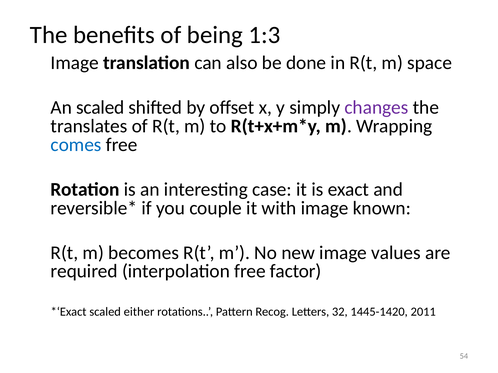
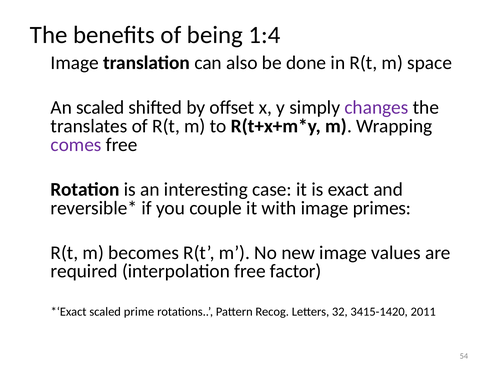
1:3: 1:3 -> 1:4
comes colour: blue -> purple
known: known -> primes
either: either -> prime
1445-1420: 1445-1420 -> 3415-1420
